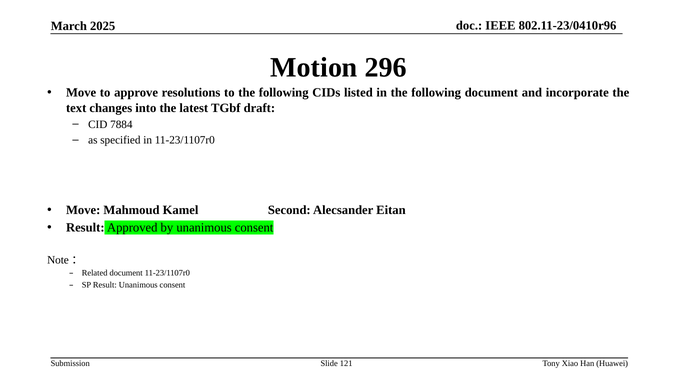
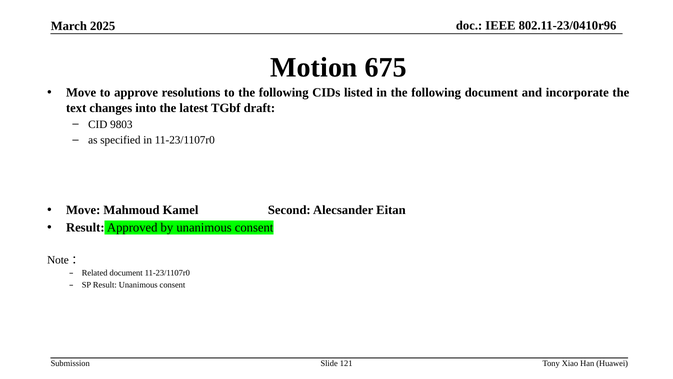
296: 296 -> 675
7884: 7884 -> 9803
